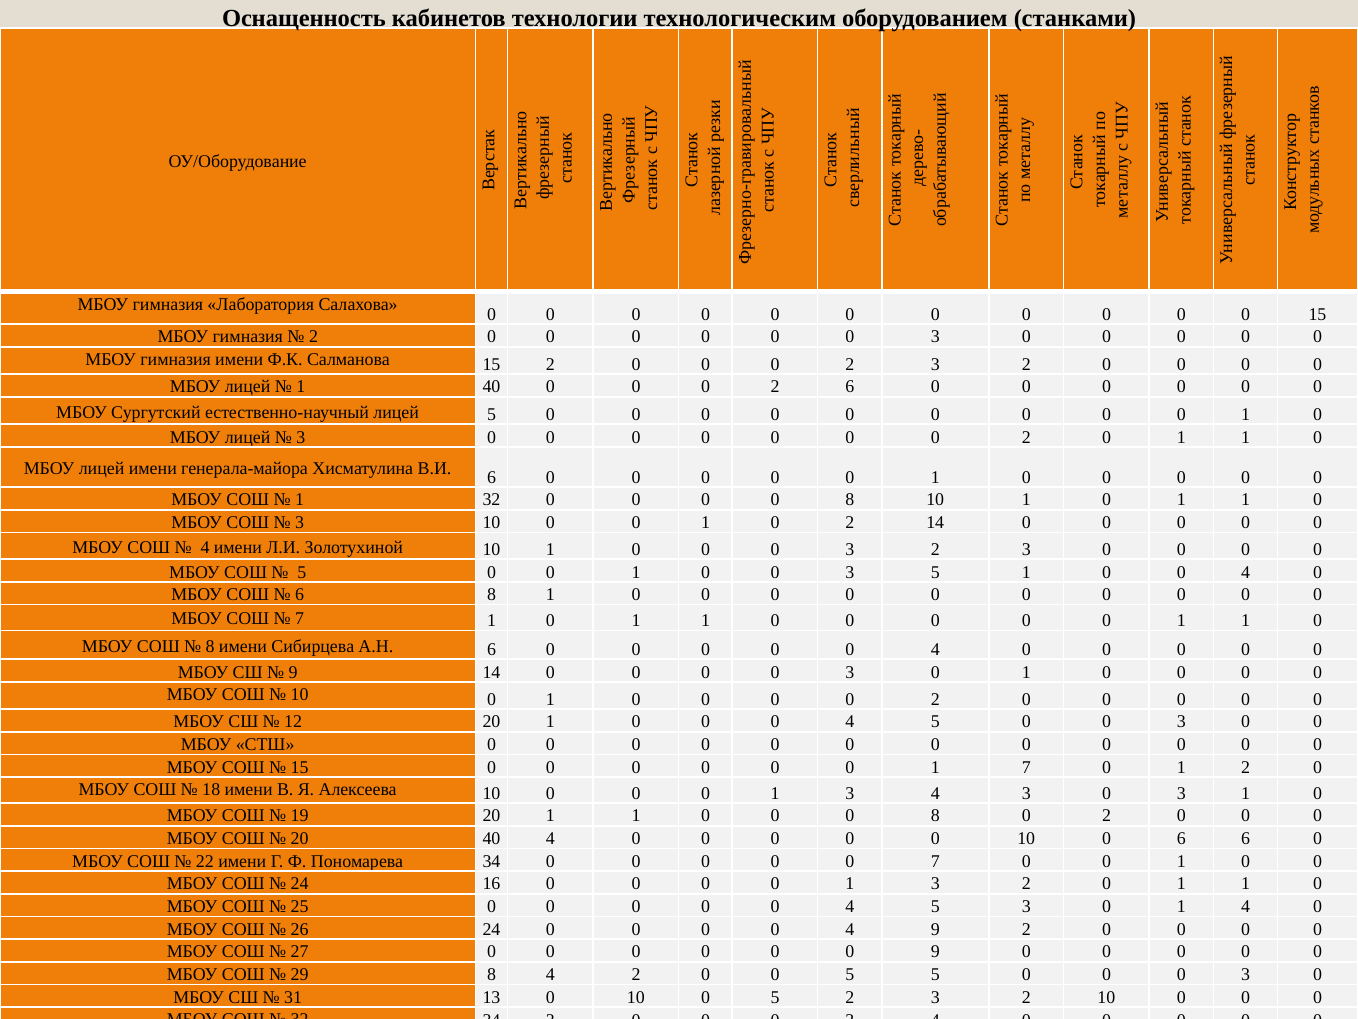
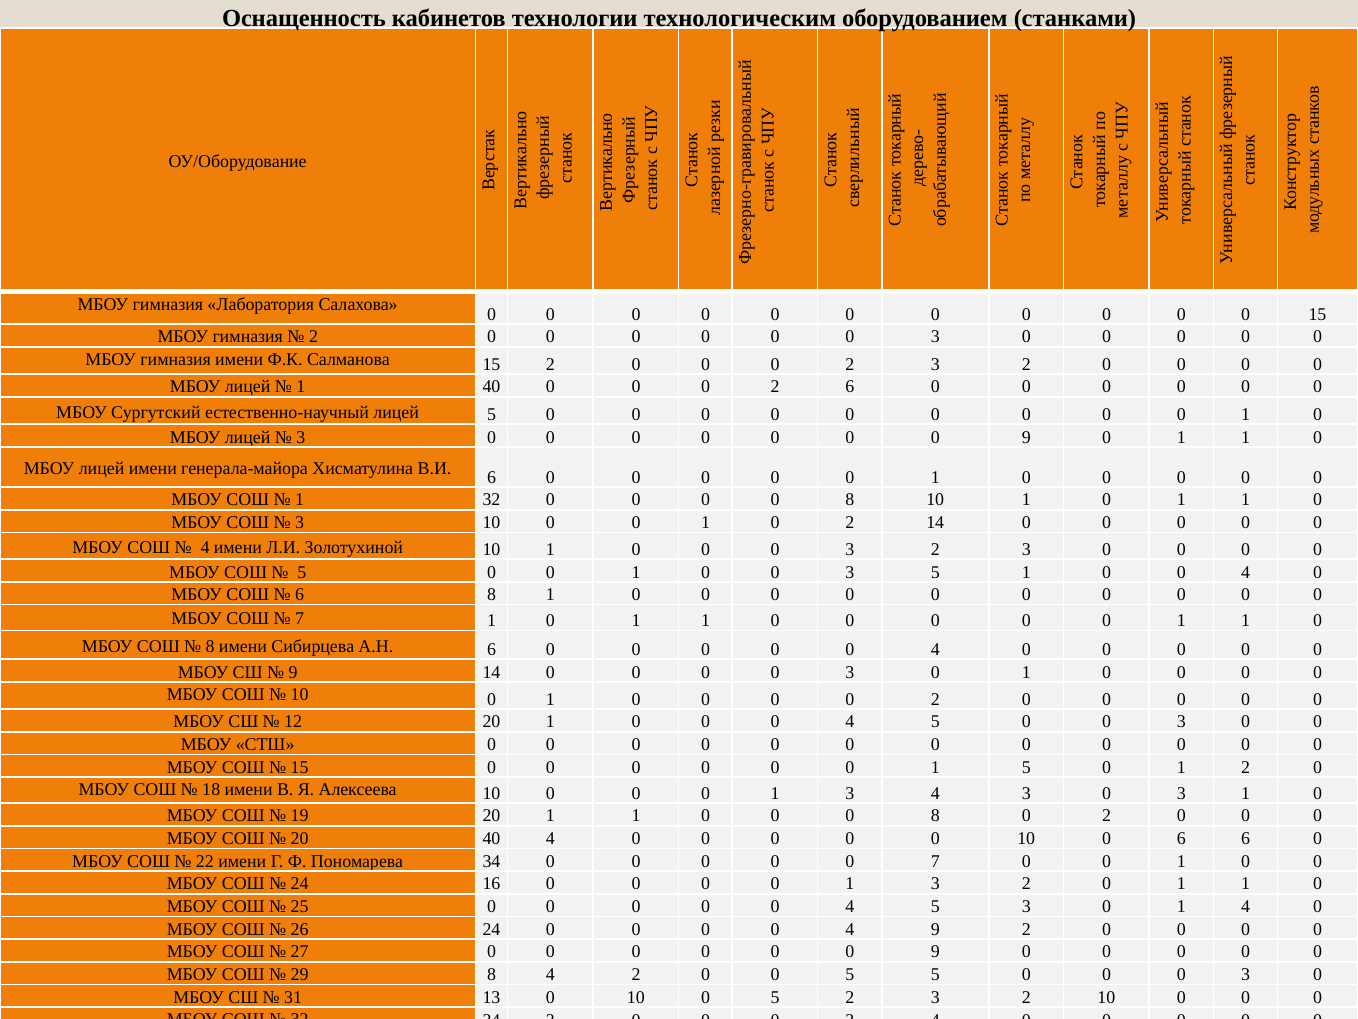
2 at (1026, 437): 2 -> 9
1 7: 7 -> 5
